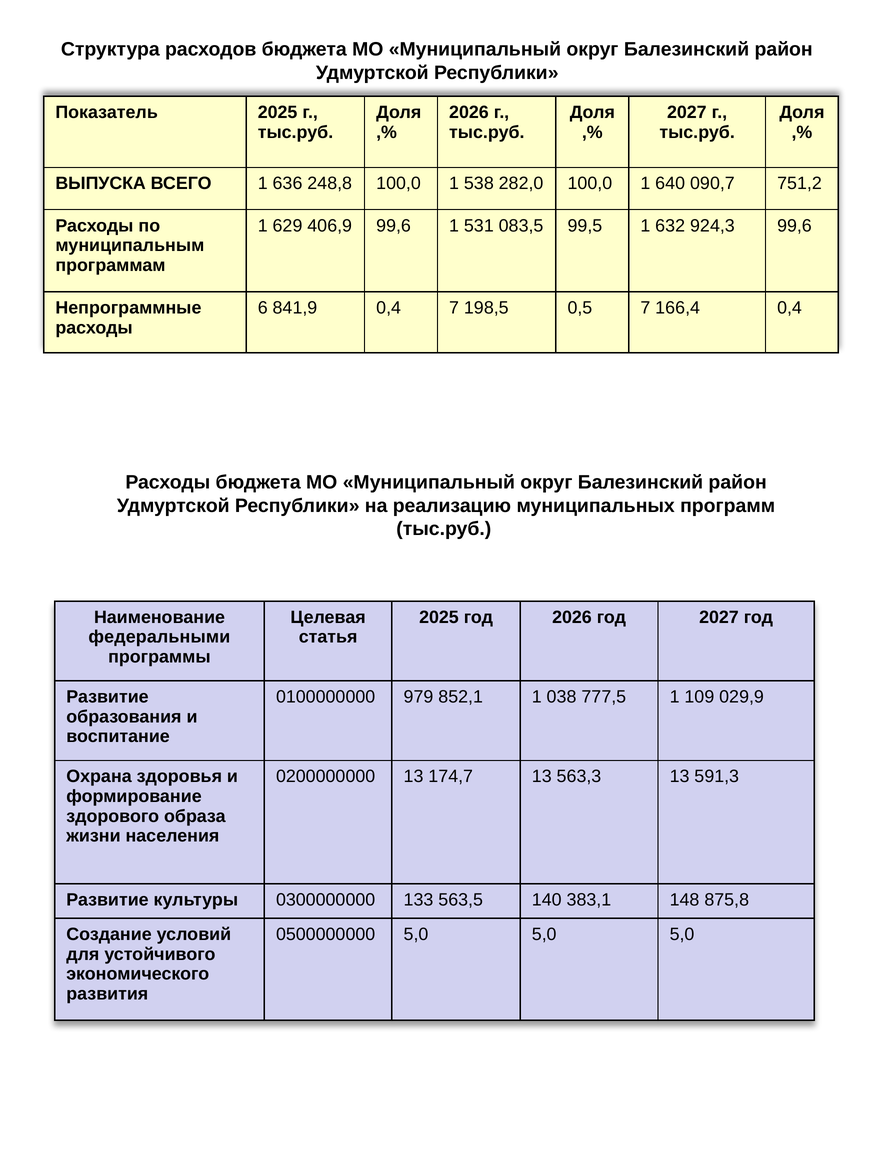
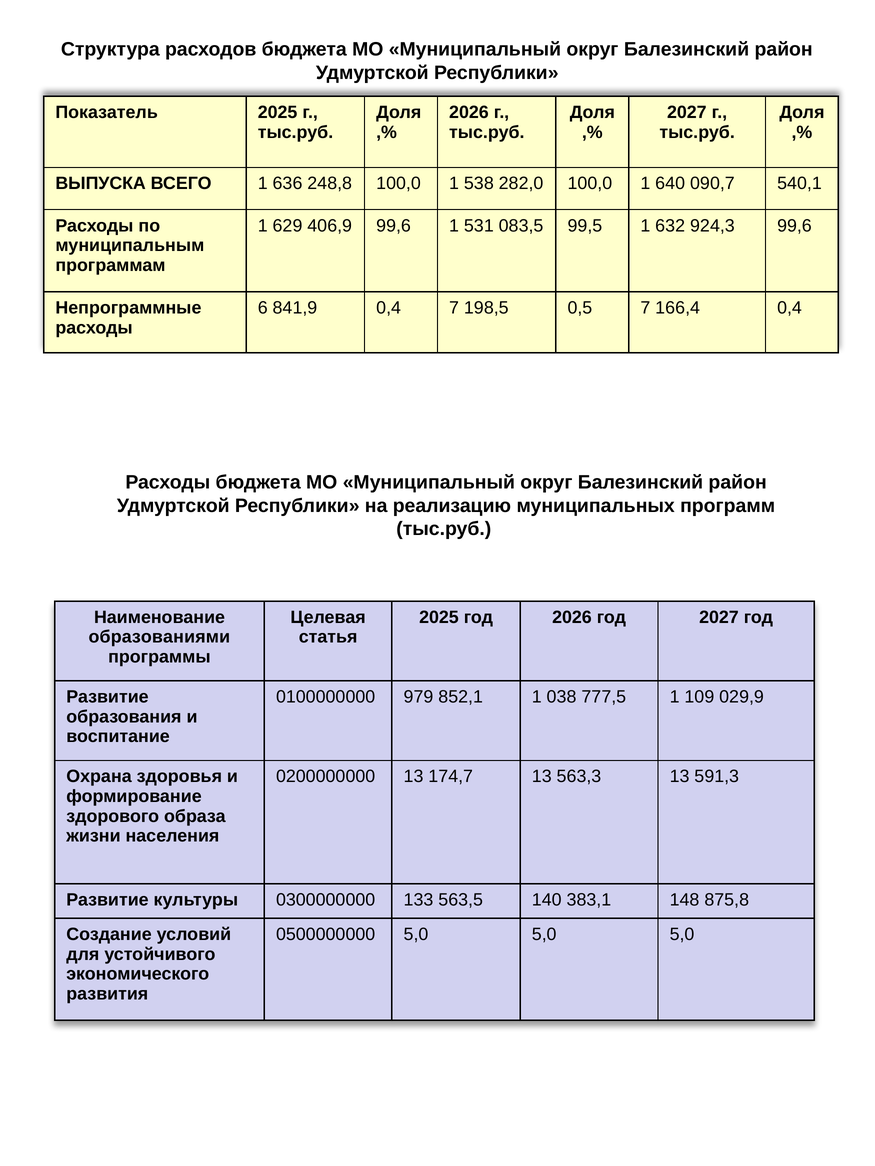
751,2: 751,2 -> 540,1
федеральными: федеральными -> образованиями
